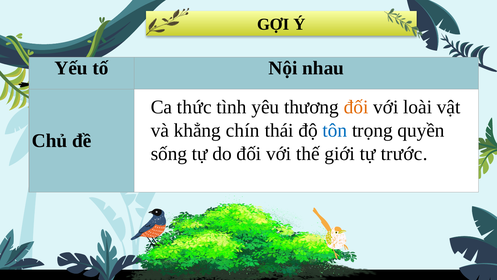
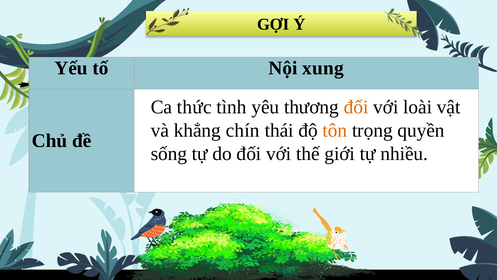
nhau: nhau -> xung
tôn colour: blue -> orange
trước: trước -> nhiều
